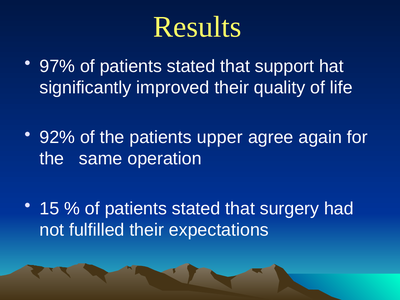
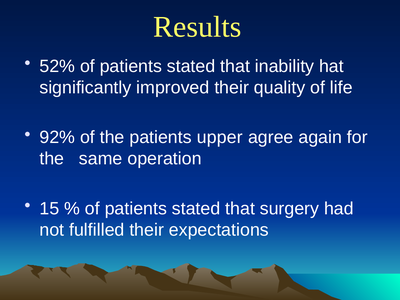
97%: 97% -> 52%
support: support -> inability
